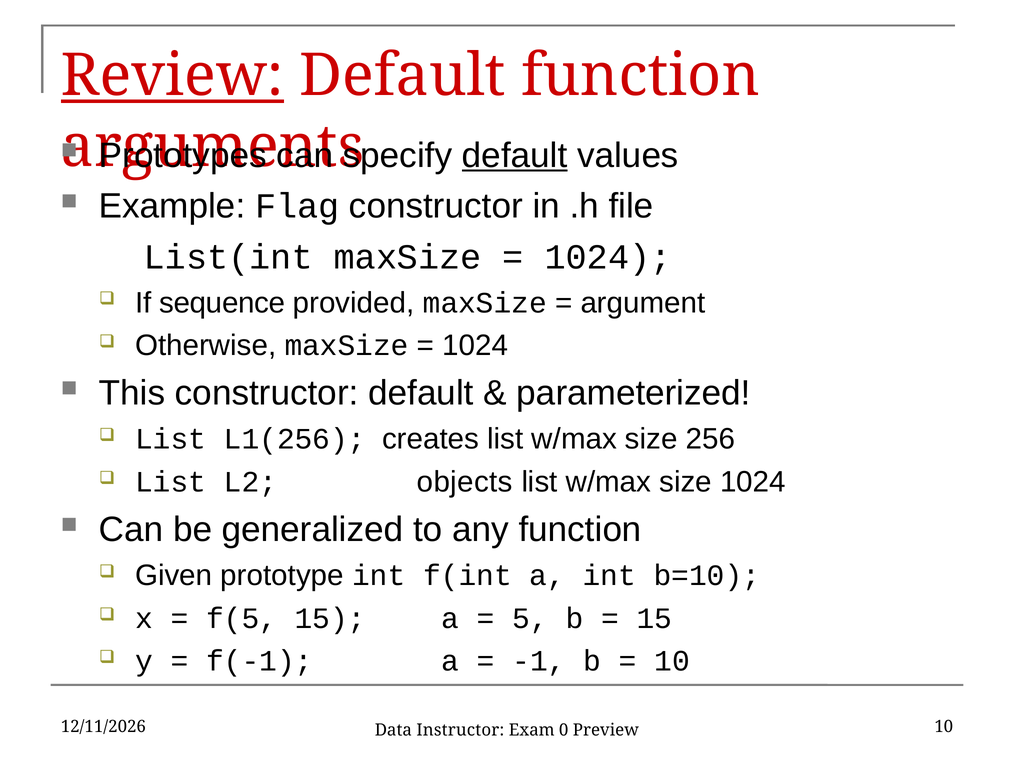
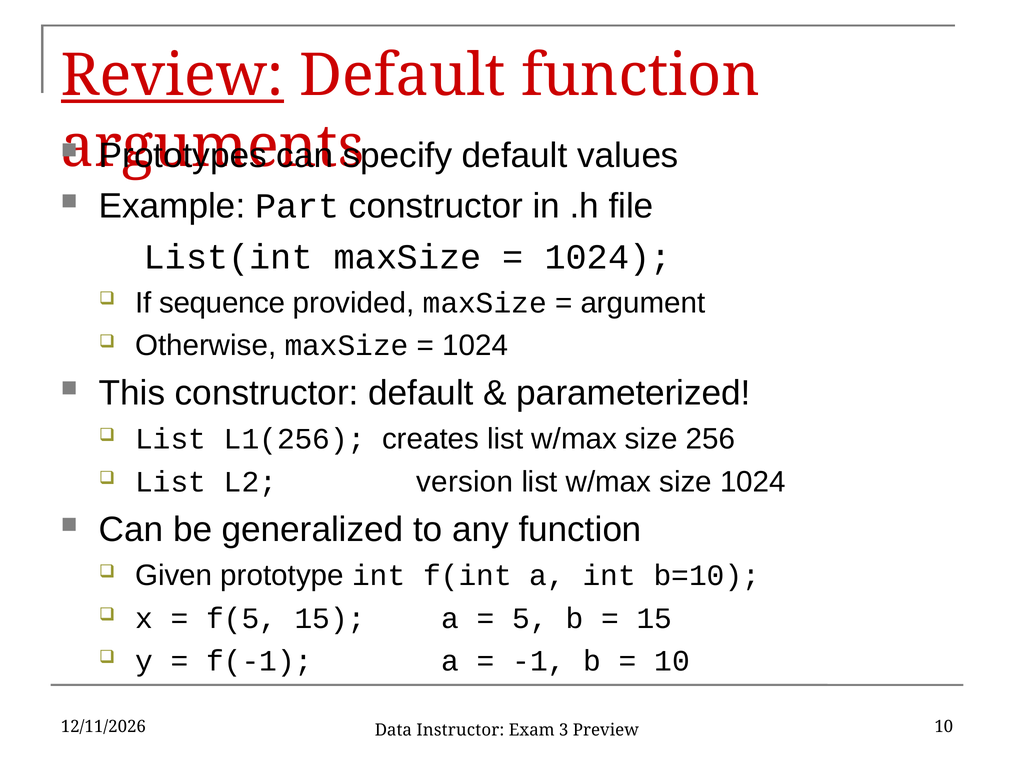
default at (515, 155) underline: present -> none
Flag: Flag -> Part
objects: objects -> version
0: 0 -> 3
